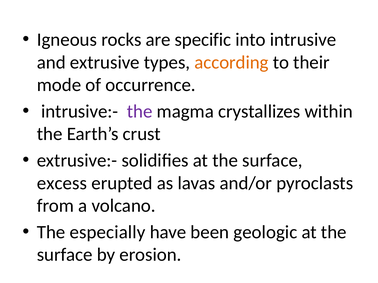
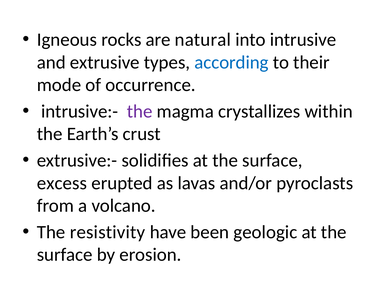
specific: specific -> natural
according colour: orange -> blue
especially: especially -> resistivity
